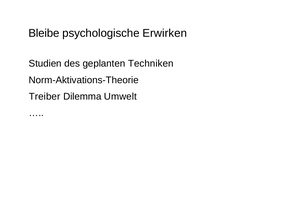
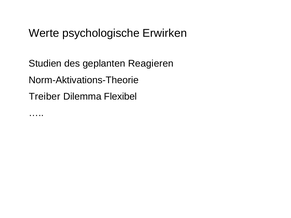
Bleibe: Bleibe -> Werte
Techniken: Techniken -> Reagieren
Umwelt: Umwelt -> Flexibel
